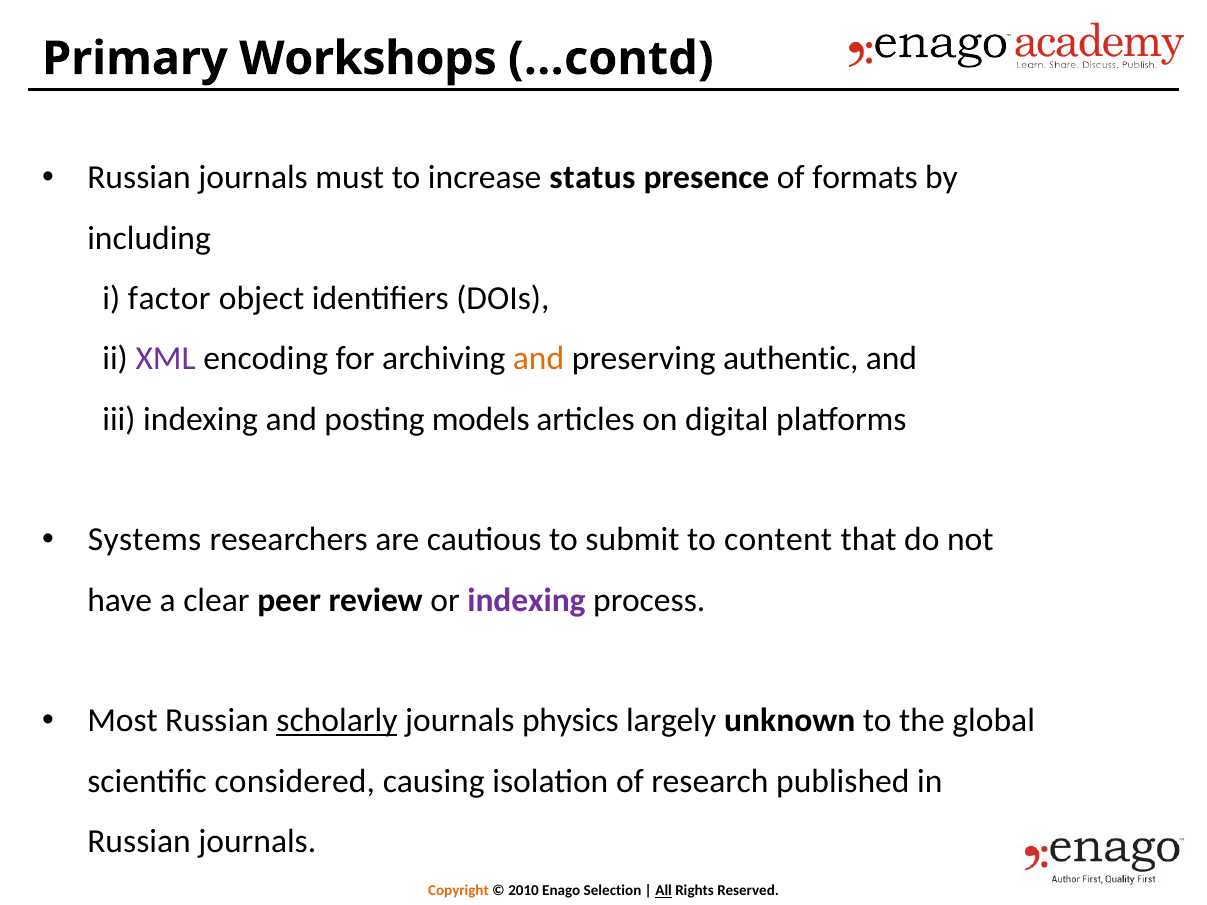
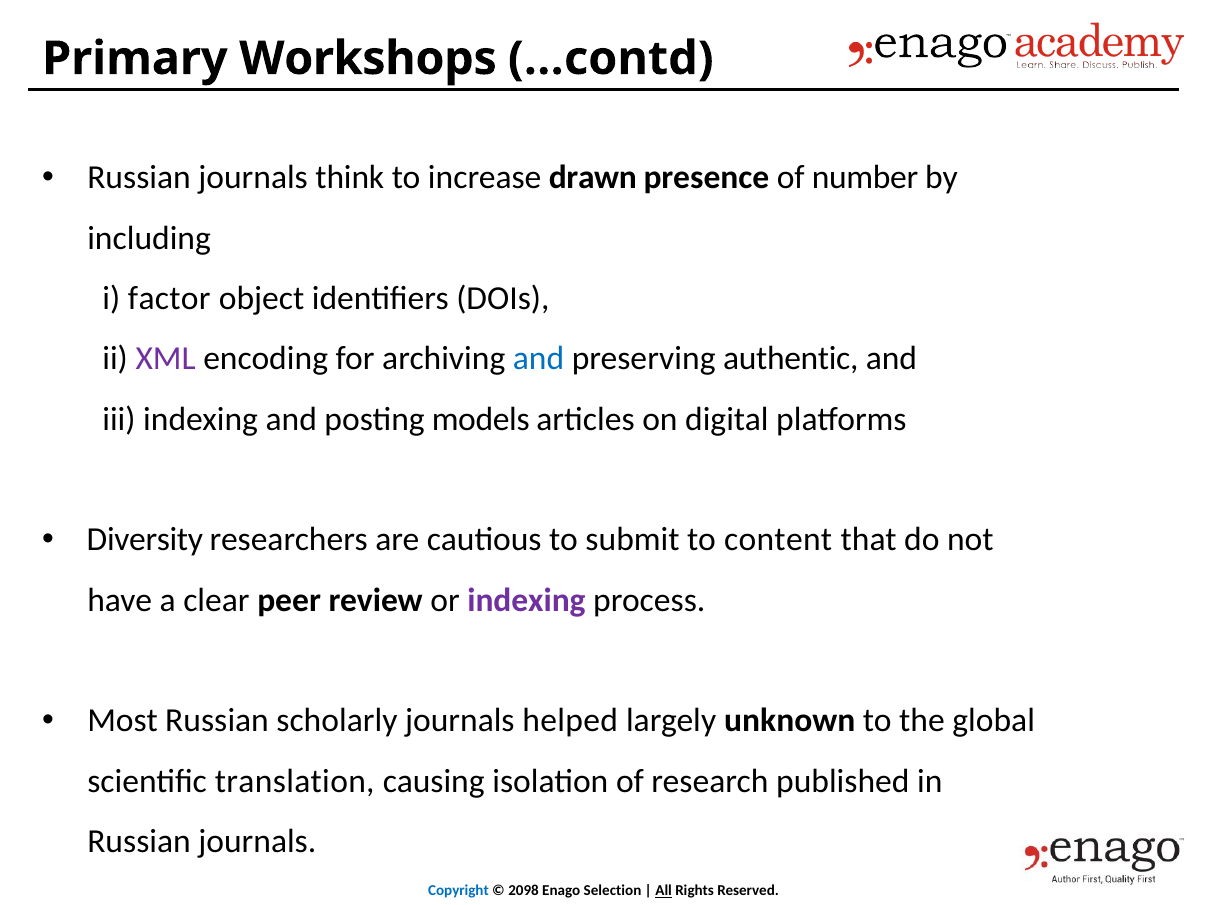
must: must -> think
status: status -> drawn
formats: formats -> number
and at (539, 359) colour: orange -> blue
Systems: Systems -> Diversity
scholarly underline: present -> none
physics: physics -> helped
considered: considered -> translation
Copyright colour: orange -> blue
2010: 2010 -> 2098
